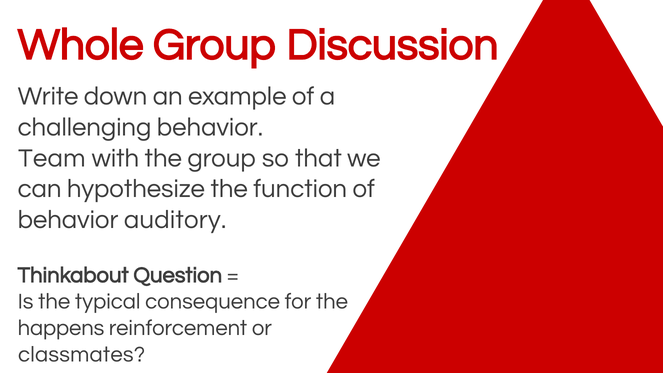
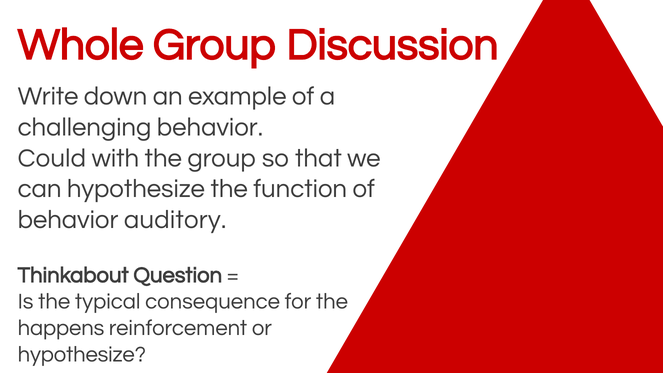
Team: Team -> Could
classmates at (82, 354): classmates -> hypothesize
